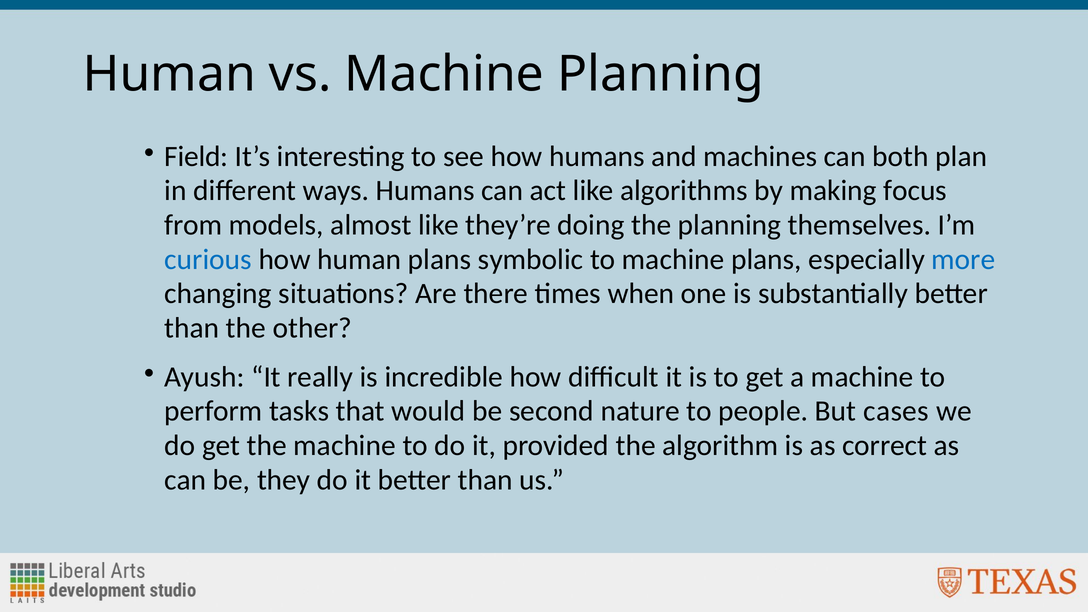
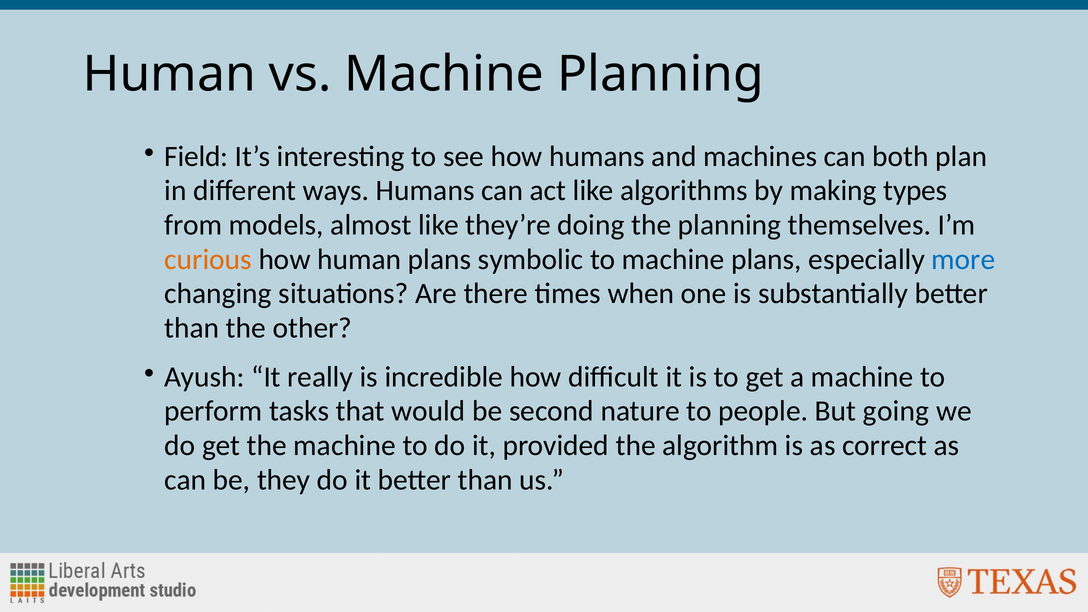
focus: focus -> types
curious colour: blue -> orange
cases: cases -> going
